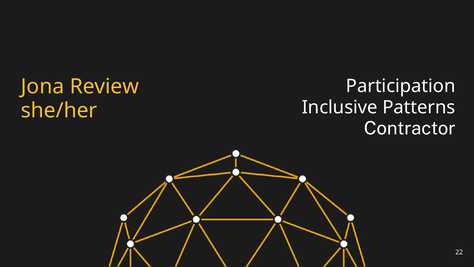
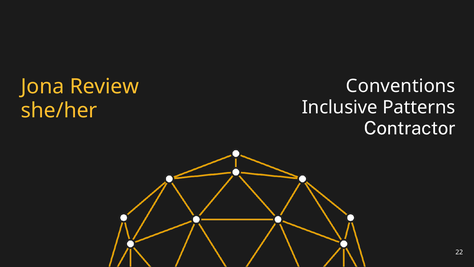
Participation: Participation -> Conventions
